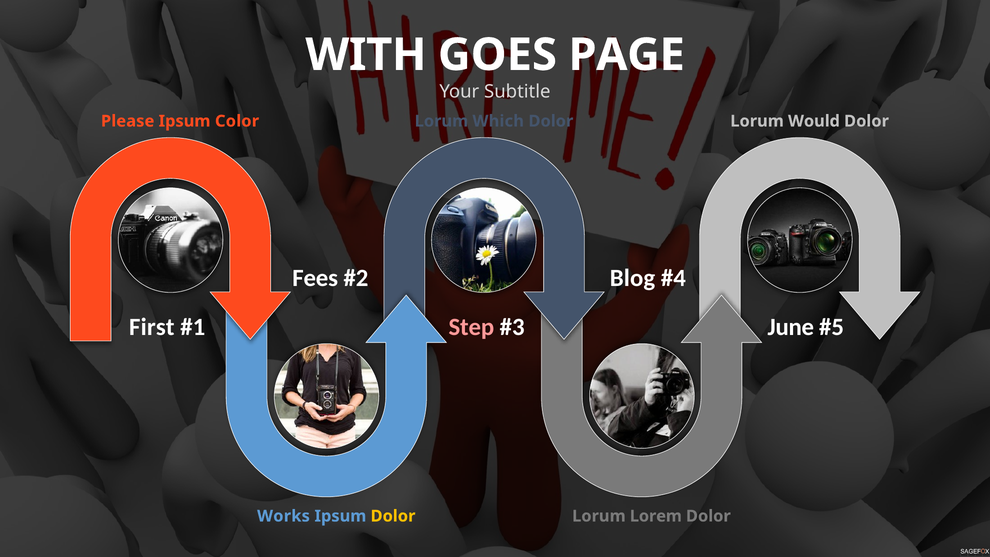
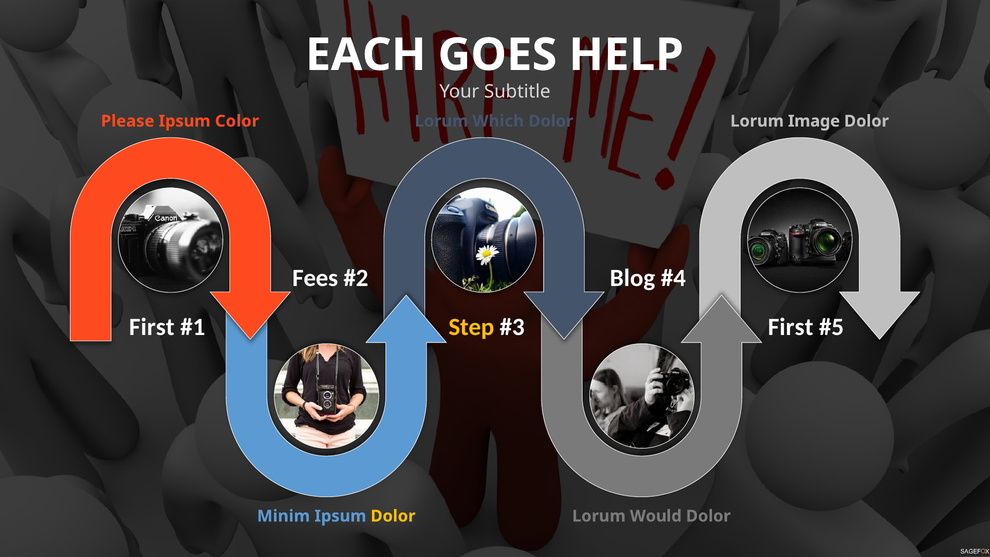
WITH: WITH -> EACH
PAGE: PAGE -> HELP
Would: Would -> Image
Step colour: pink -> yellow
June at (791, 327): June -> First
Works: Works -> Minim
Lorem: Lorem -> Would
